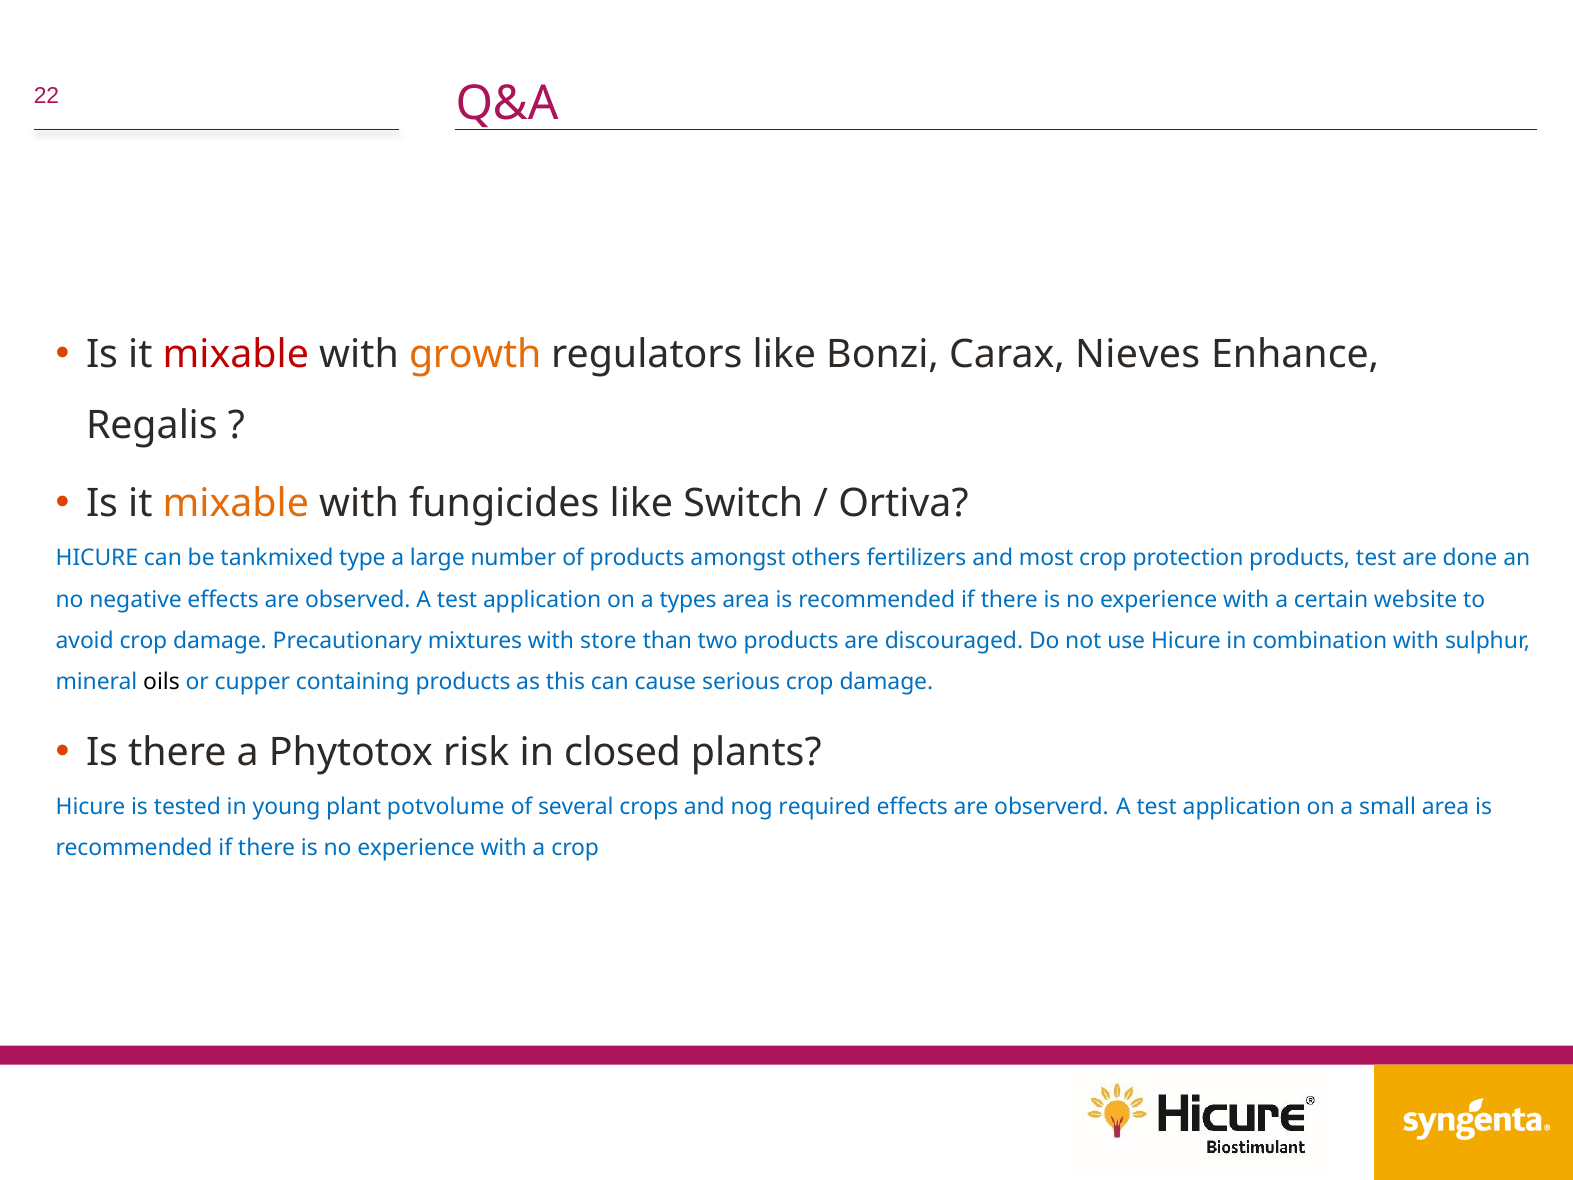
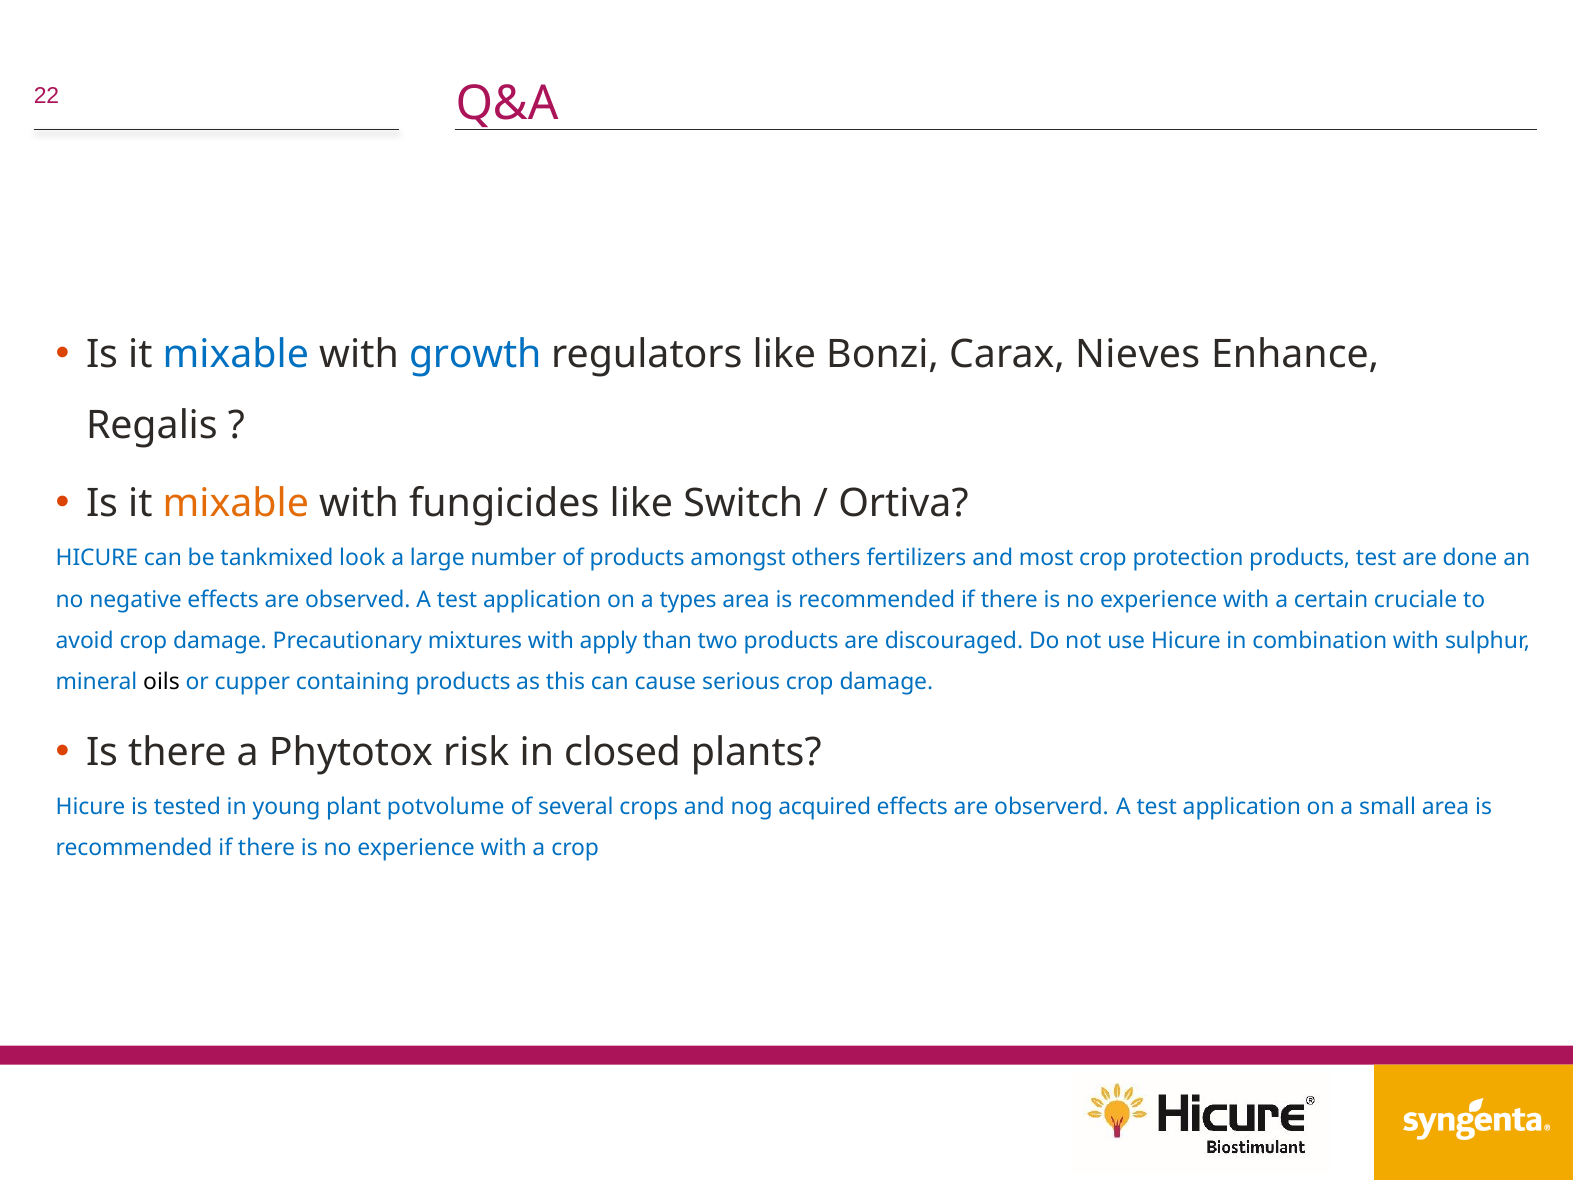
mixable at (236, 354) colour: red -> blue
growth colour: orange -> blue
type: type -> look
website: website -> cruciale
store: store -> apply
required: required -> acquired
